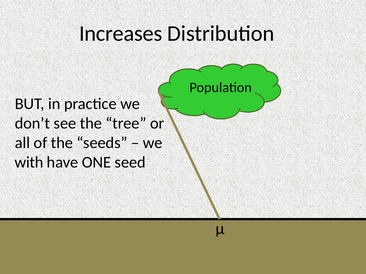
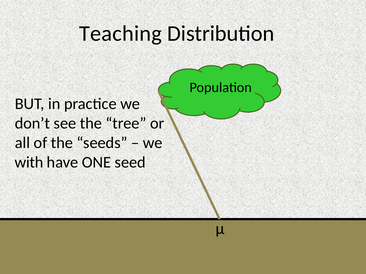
Increases: Increases -> Teaching
